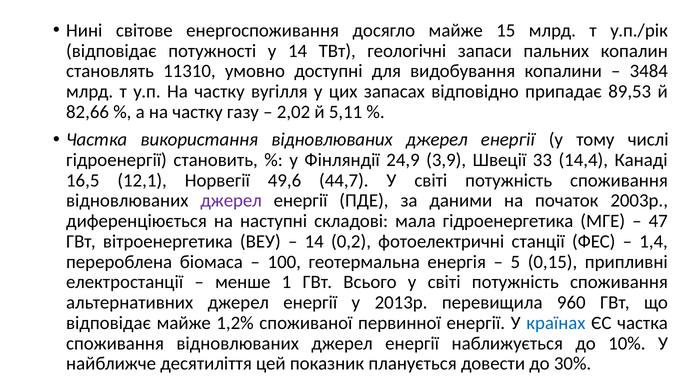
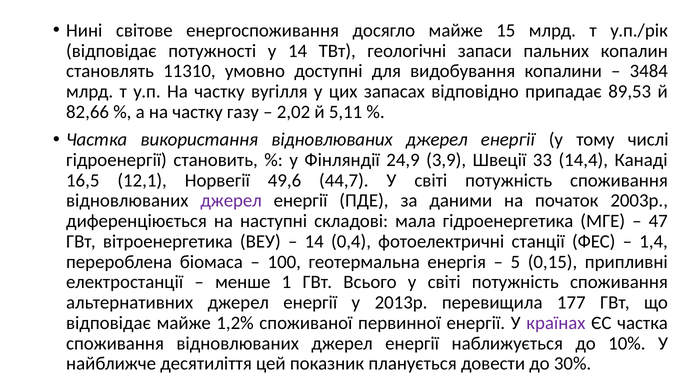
0,2: 0,2 -> 0,4
960: 960 -> 177
країнах colour: blue -> purple
